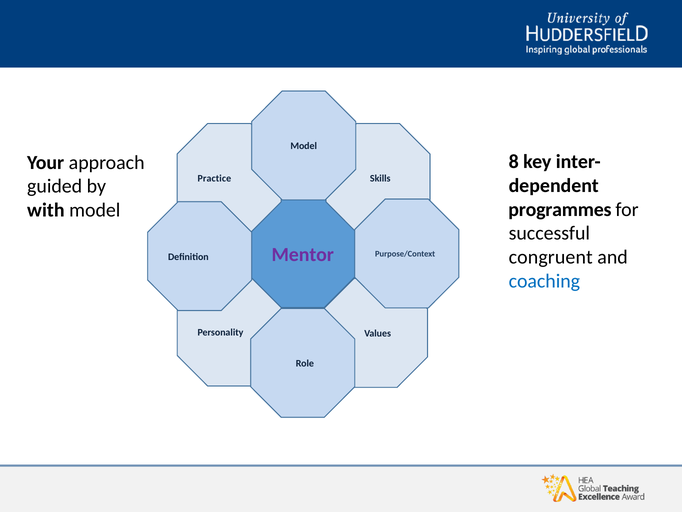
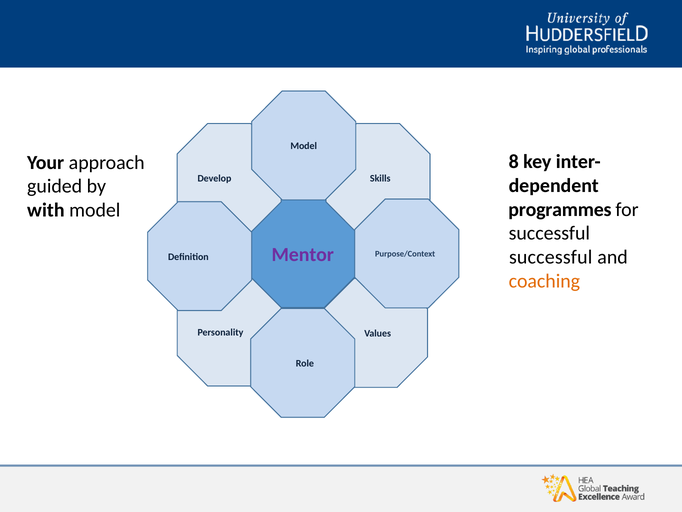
Practice: Practice -> Develop
congruent at (551, 257): congruent -> successful
coaching colour: blue -> orange
